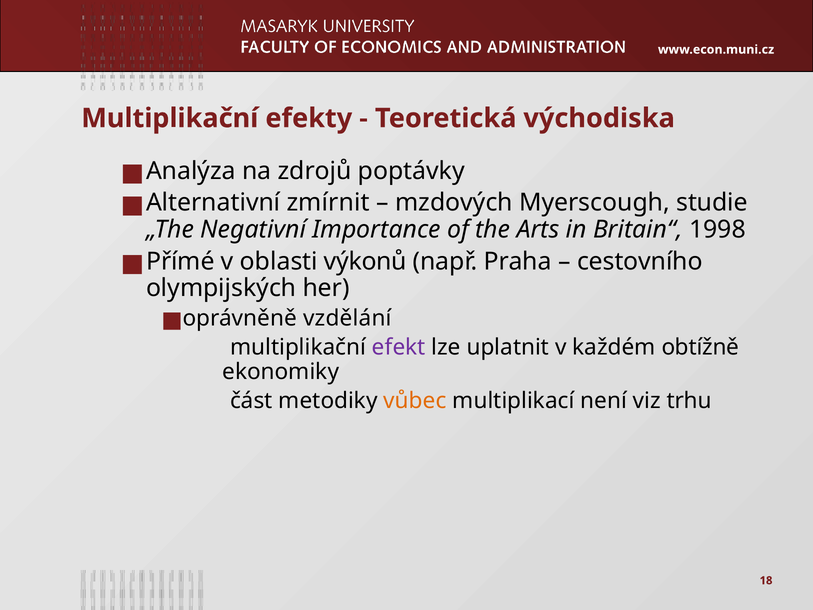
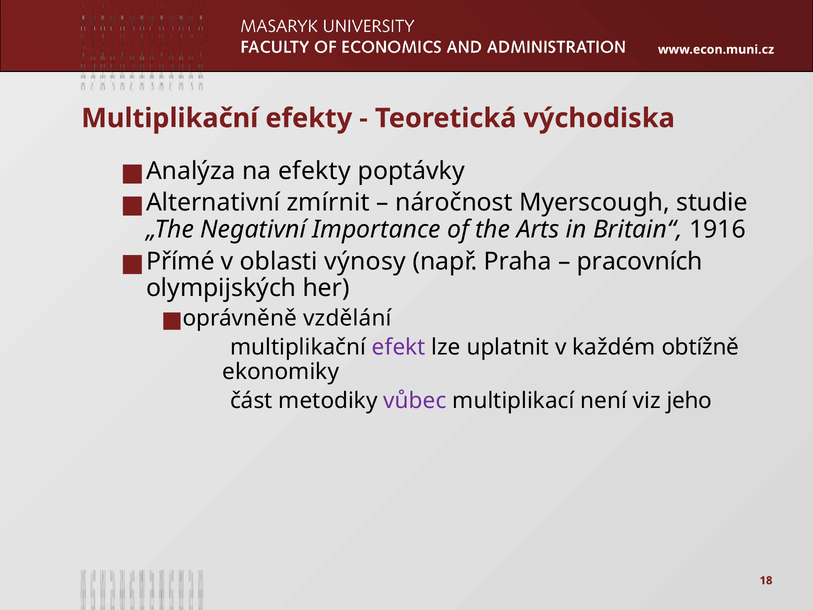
na zdrojů: zdrojů -> efekty
mzdových: mzdových -> náročnost
1998: 1998 -> 1916
výkonů: výkonů -> výnosy
cestovního: cestovního -> pracovních
vůbec colour: orange -> purple
trhu: trhu -> jeho
